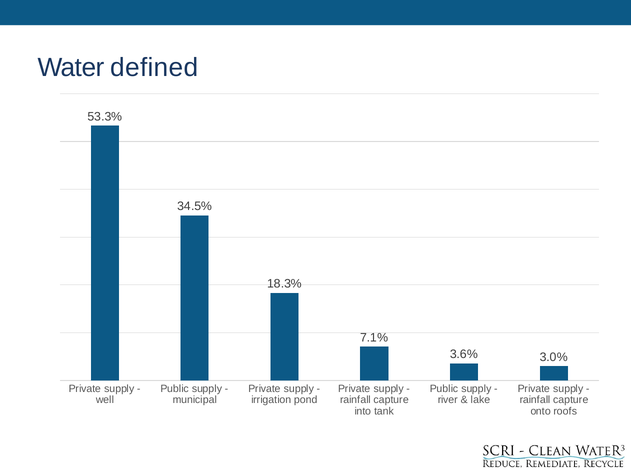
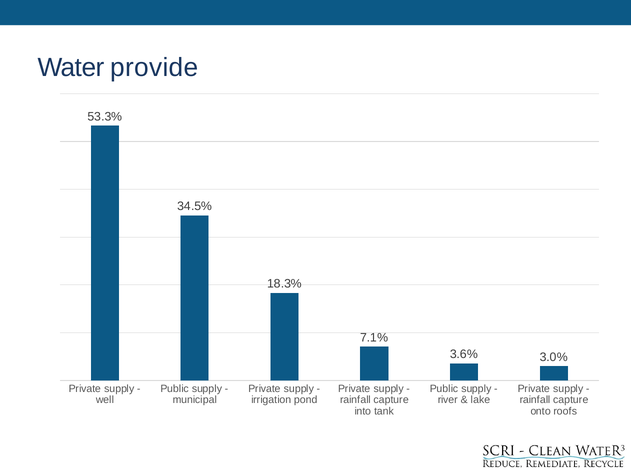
defined: defined -> provide
